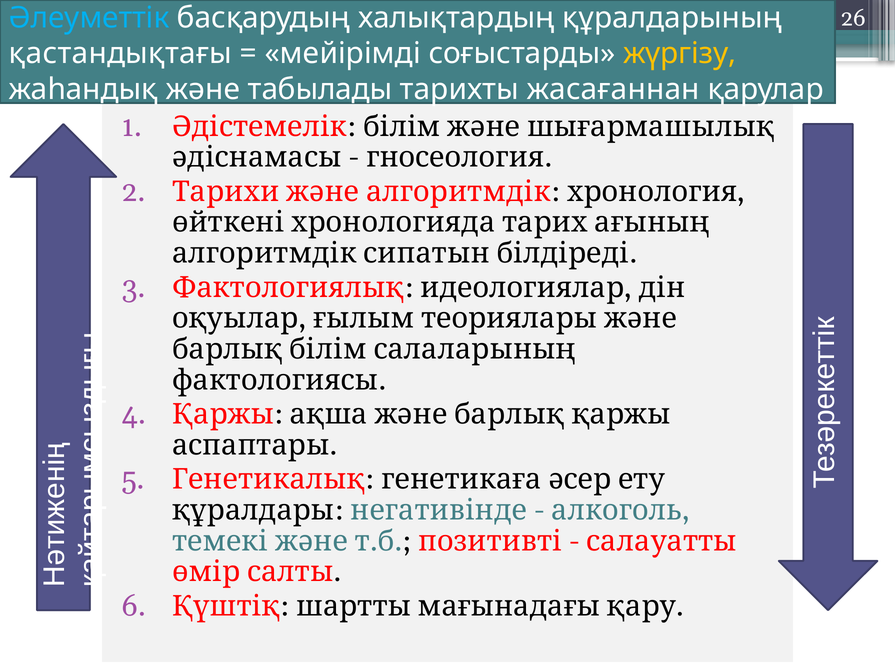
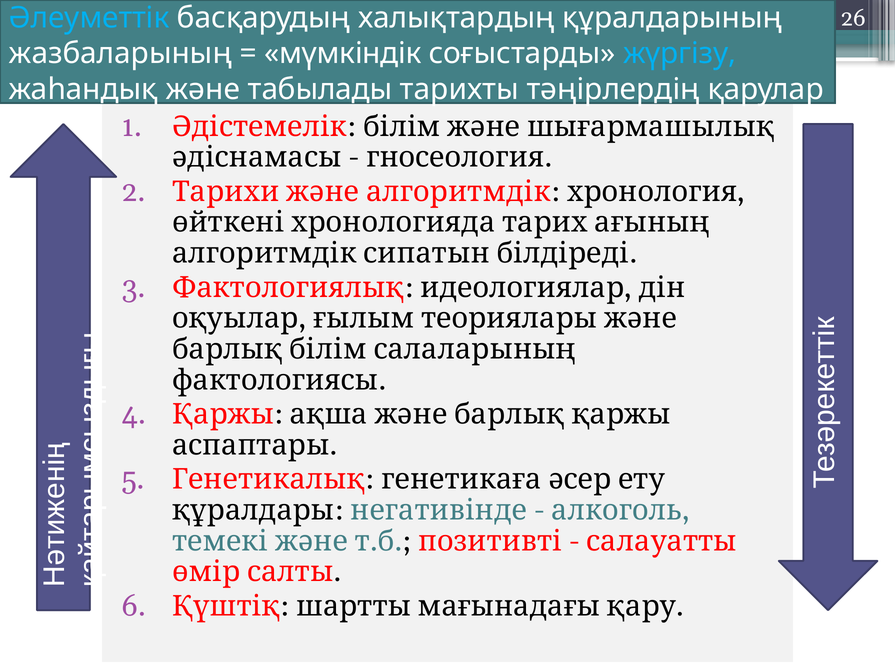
қастандықтағы: қастандықтағы -> жазбаларының
мейірімді: мейірімді -> мүмкіндік
жүргізу colour: yellow -> light blue
жасағаннан: жасағаннан -> тәңірлердің
